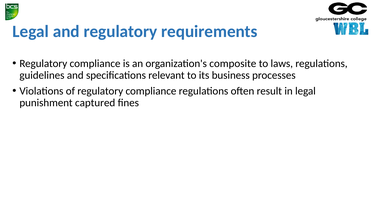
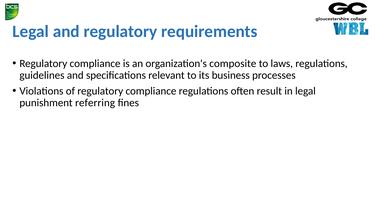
captured: captured -> referring
